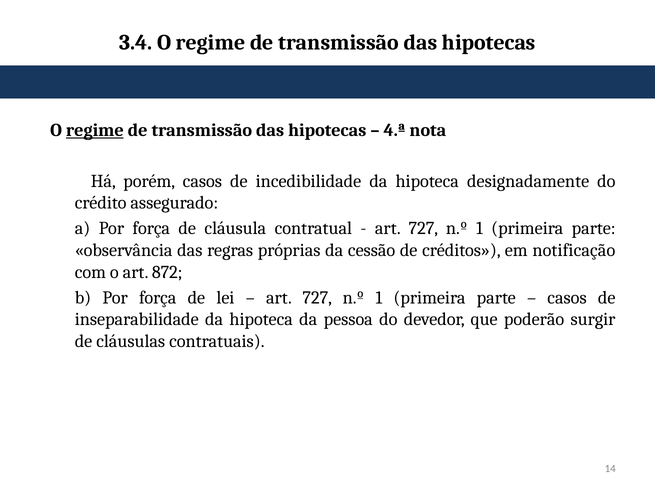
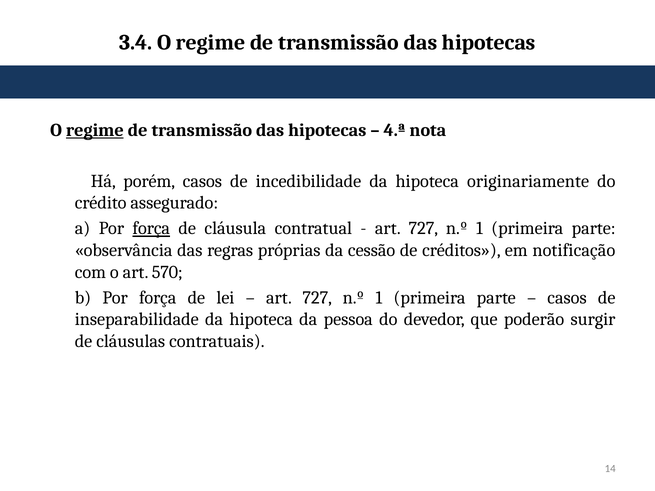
designadamente: designadamente -> originariamente
força at (151, 229) underline: none -> present
872: 872 -> 570
